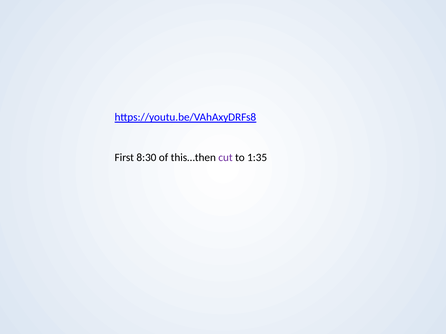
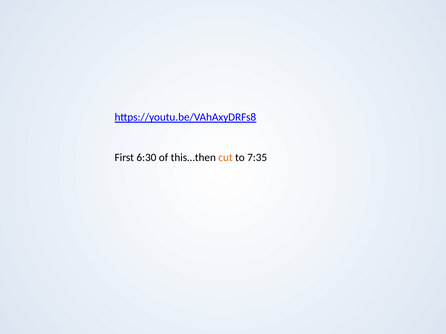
8:30: 8:30 -> 6:30
cut colour: purple -> orange
1:35: 1:35 -> 7:35
